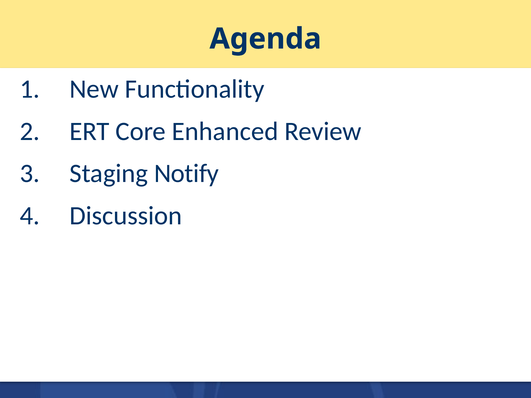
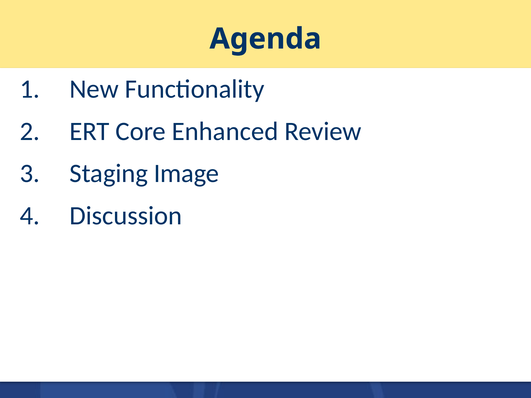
Notify: Notify -> Image
